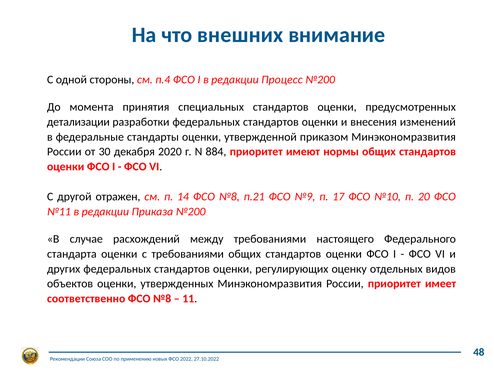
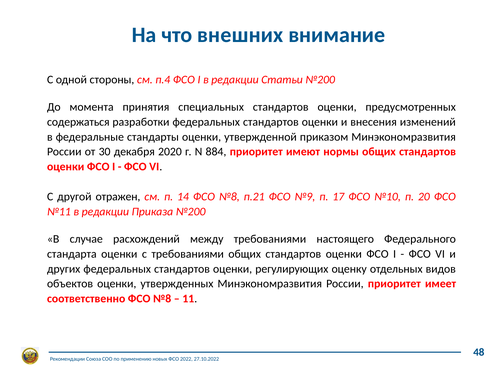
Процесс: Процесс -> Статьи
детализации: детализации -> содержаться
